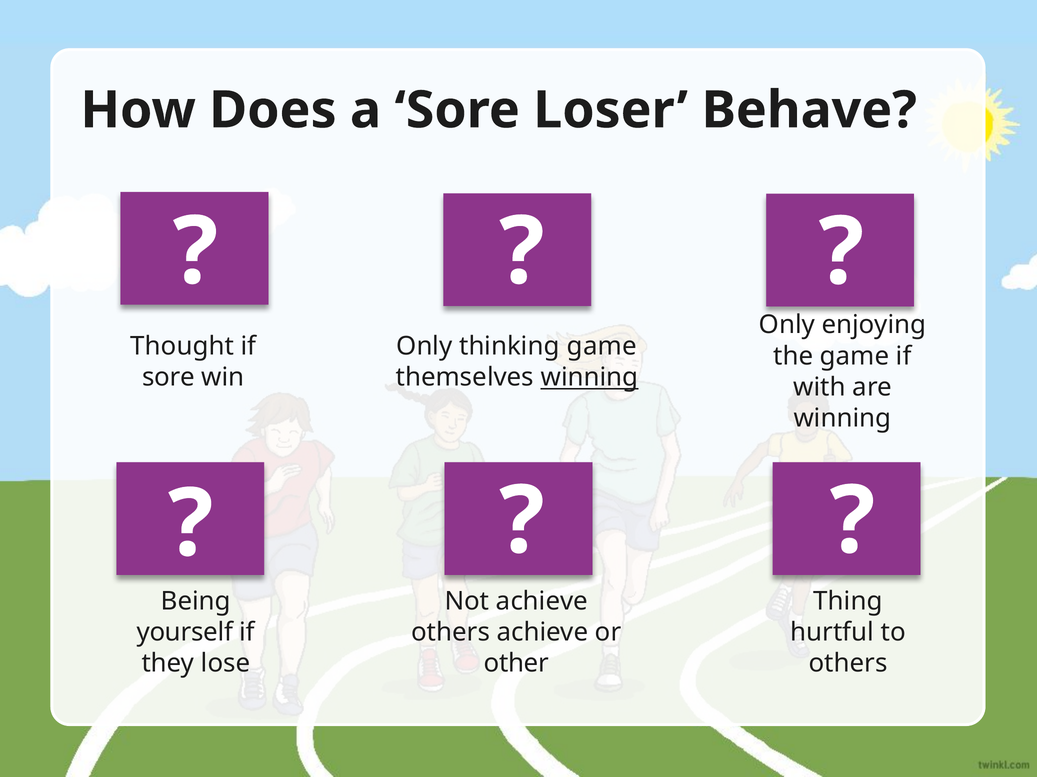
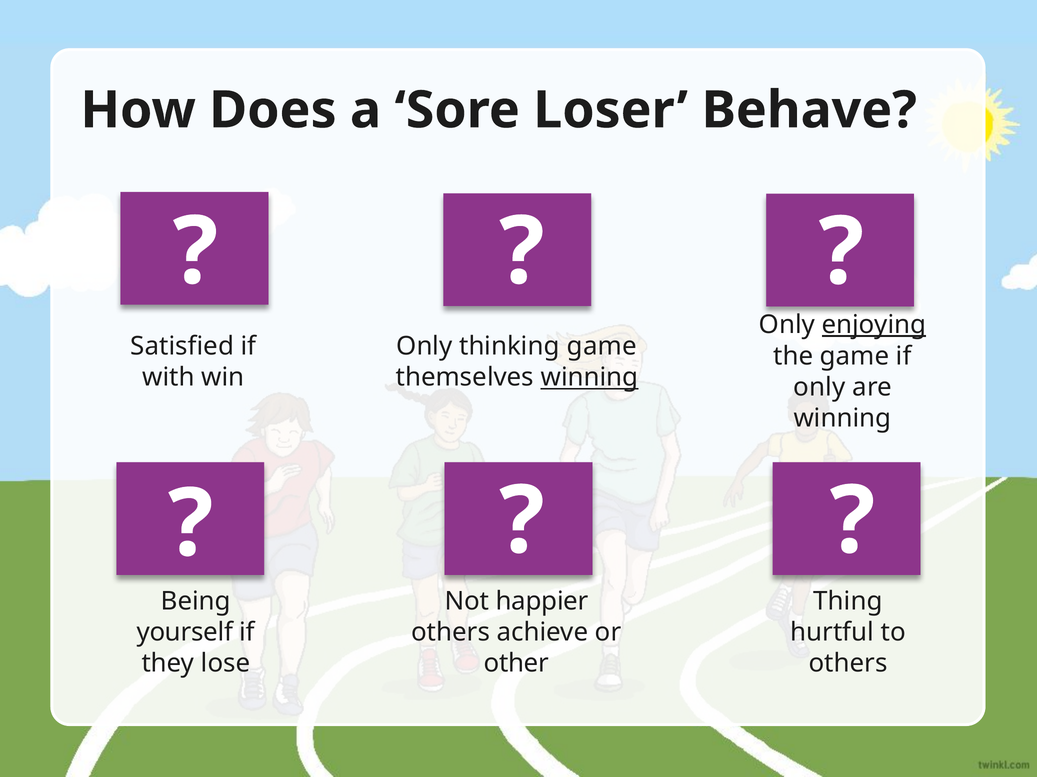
enjoying underline: none -> present
Thought: Thought -> Satisfied
sore at (168, 378): sore -> with
with at (819, 387): with -> only
Not achieve: achieve -> happier
